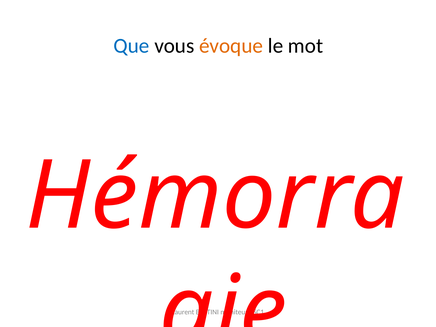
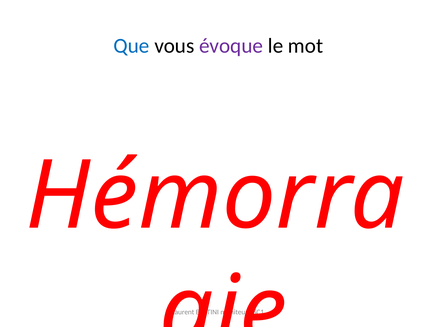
évoque colour: orange -> purple
